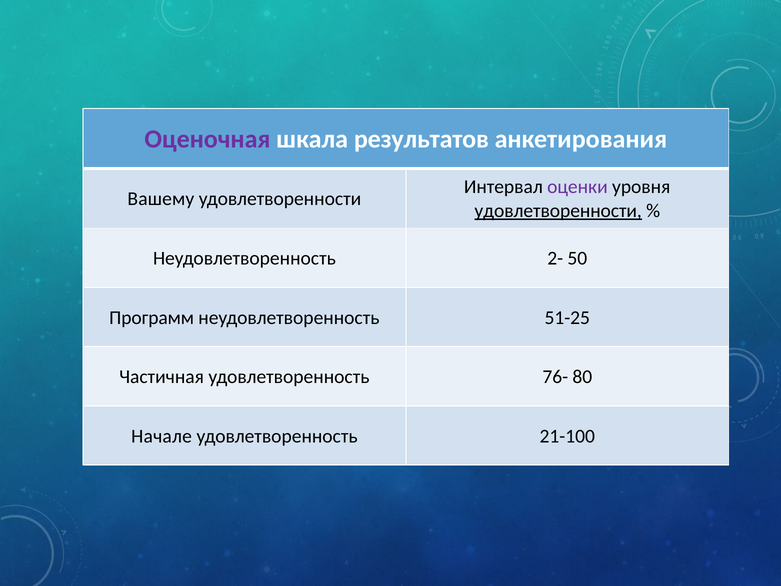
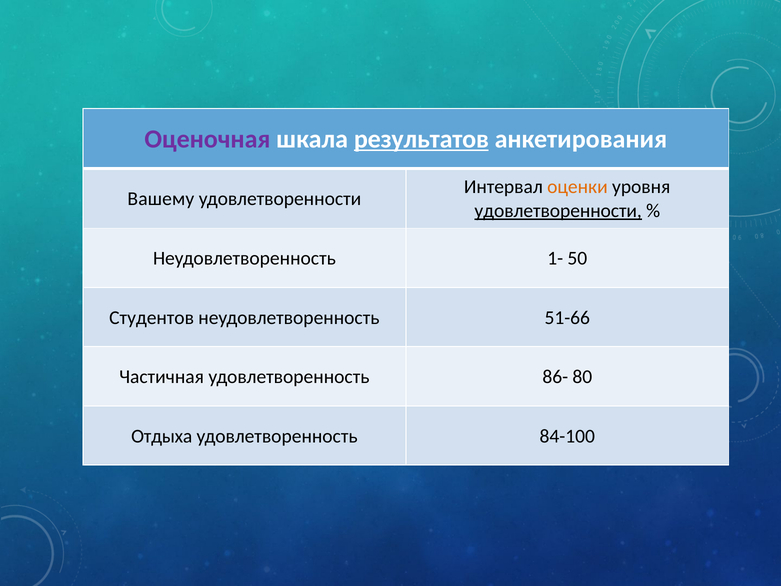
результатов underline: none -> present
оценки colour: purple -> orange
2-: 2- -> 1-
Программ: Программ -> Студентов
51-25: 51-25 -> 51-66
76-: 76- -> 86-
Начале: Начале -> Отдыха
21-100: 21-100 -> 84-100
